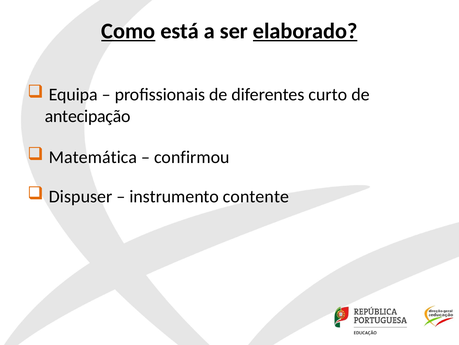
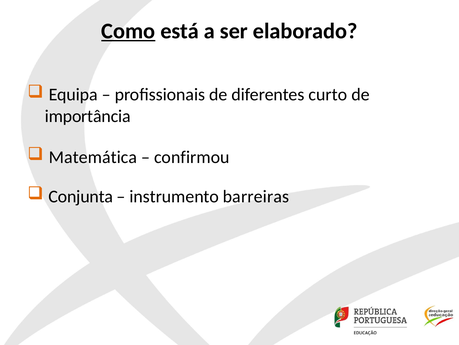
elaborado underline: present -> none
antecipação: antecipação -> importância
Dispuser: Dispuser -> Conjunta
contente: contente -> barreiras
